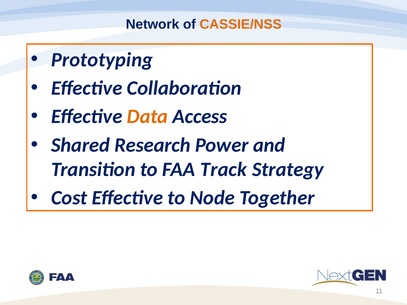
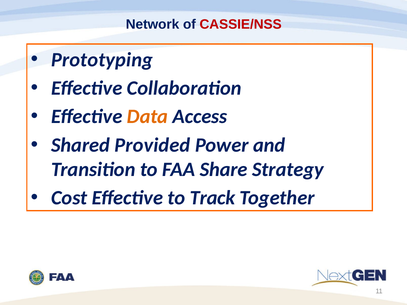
CASSIE/NSS colour: orange -> red
Research: Research -> Provided
Track: Track -> Share
Node: Node -> Track
